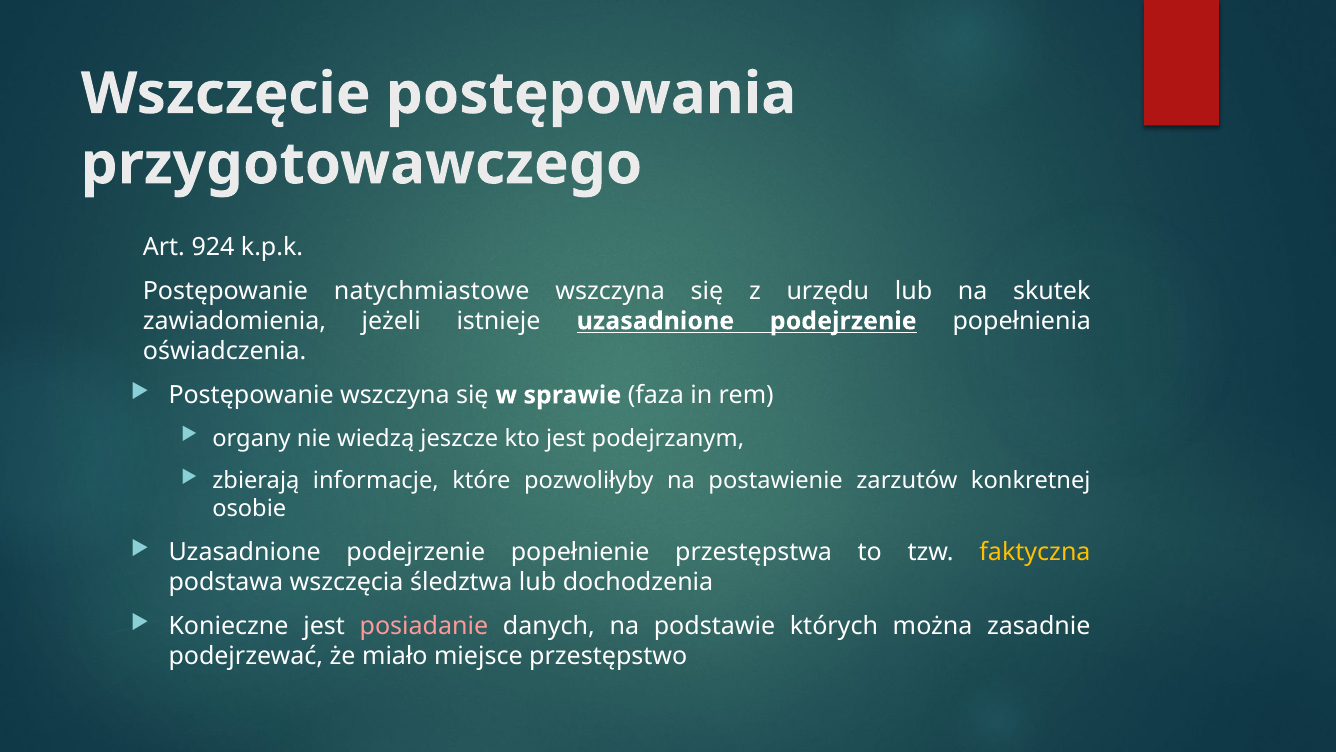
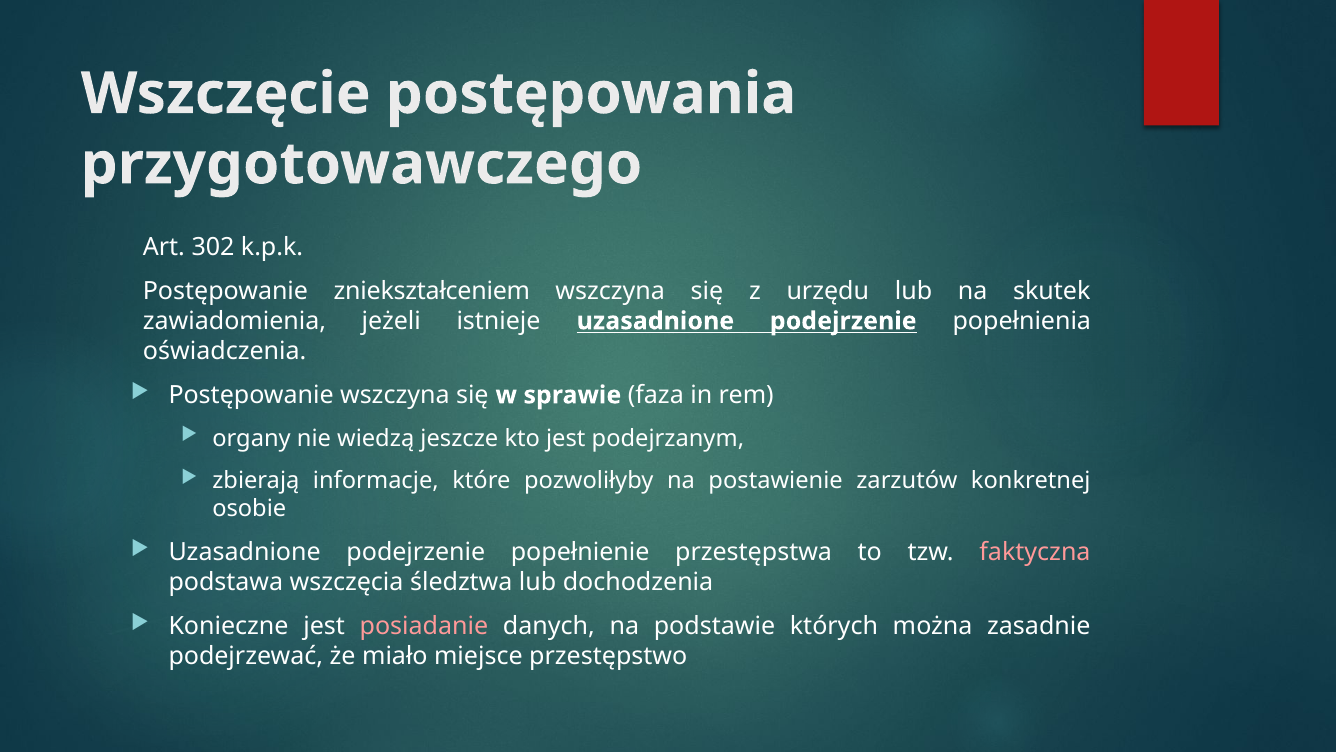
924: 924 -> 302
natychmiastowe: natychmiastowe -> zniekształceniem
faktyczna colour: yellow -> pink
